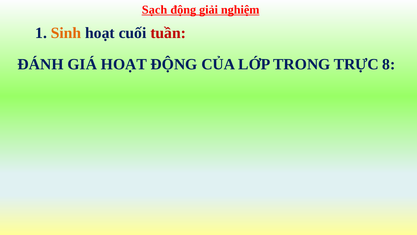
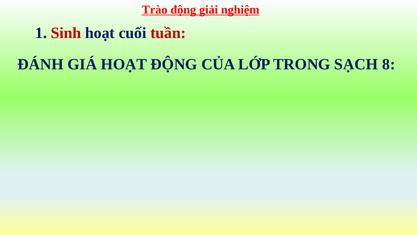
Sạch: Sạch -> Trào
Sinh colour: orange -> red
TRỰC: TRỰC -> SẠCH
